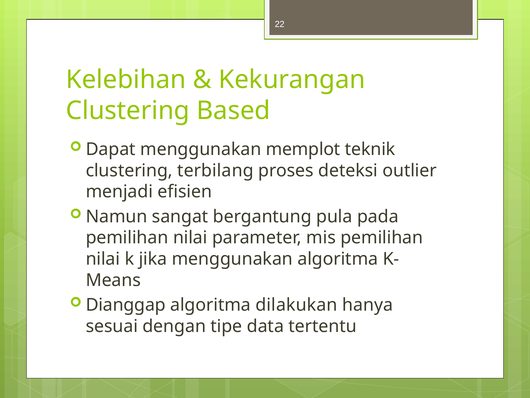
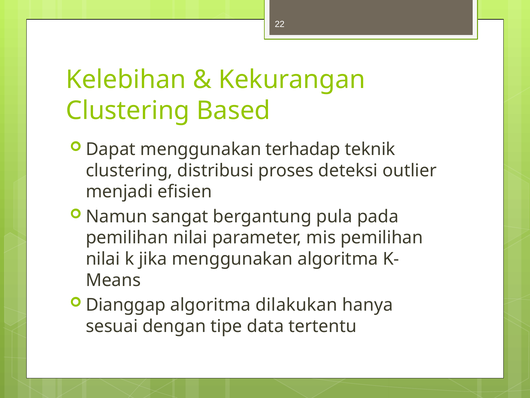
memplot: memplot -> terhadap
terbilang: terbilang -> distribusi
